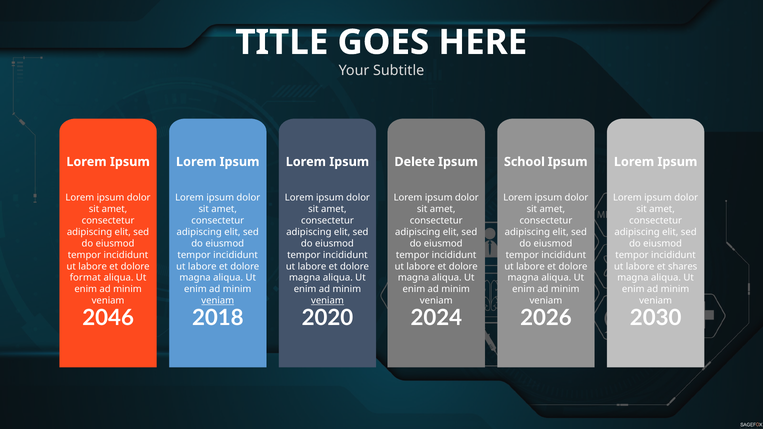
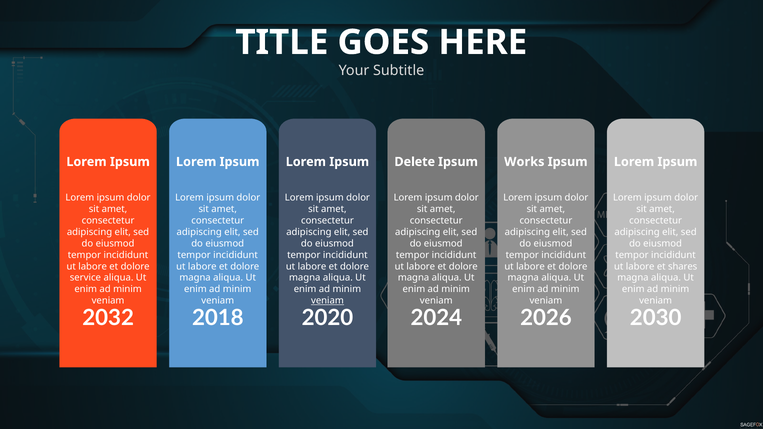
School: School -> Works
format: format -> service
veniam at (218, 301) underline: present -> none
2046: 2046 -> 2032
